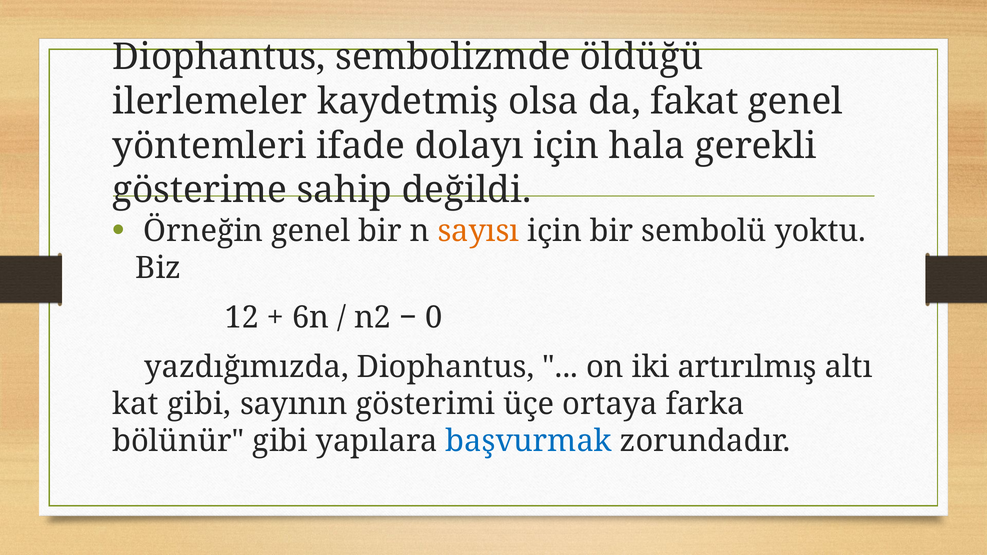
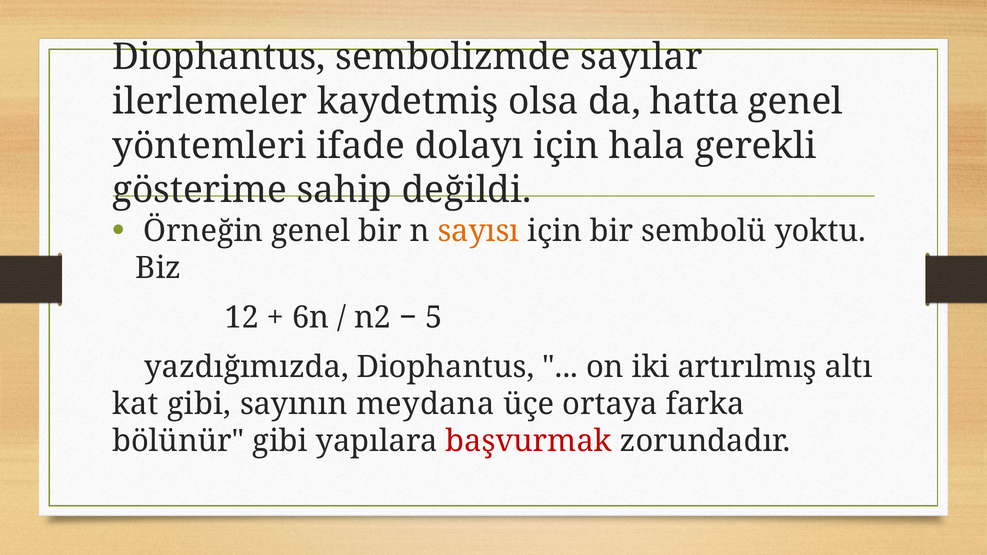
öldüğü: öldüğü -> sayılar
fakat: fakat -> hatta
0: 0 -> 5
gösterimi: gösterimi -> meydana
başvurmak colour: blue -> red
